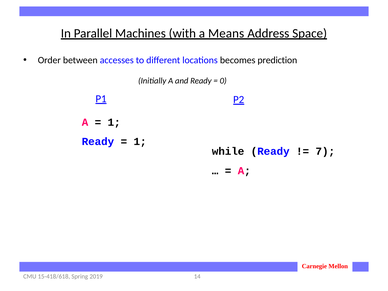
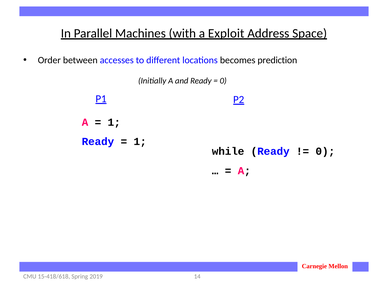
Means: Means -> Exploit
7 at (325, 151): 7 -> 0
